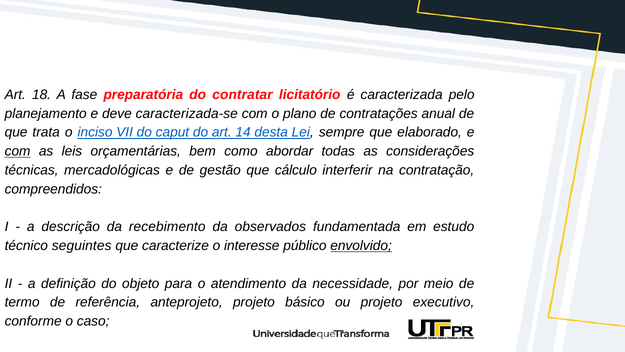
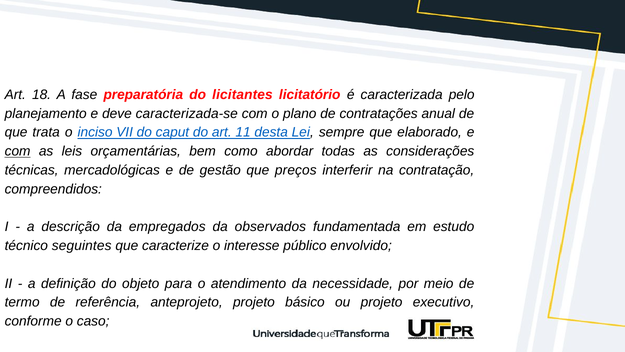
contratar: contratar -> licitantes
14: 14 -> 11
cálculo: cálculo -> preços
recebimento: recebimento -> empregados
envolvido underline: present -> none
